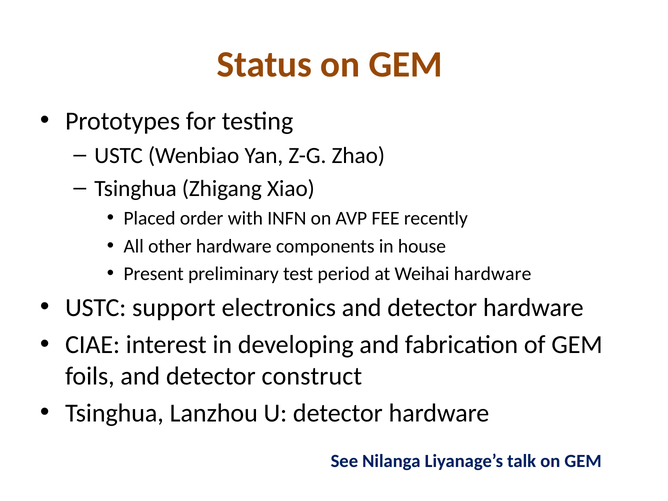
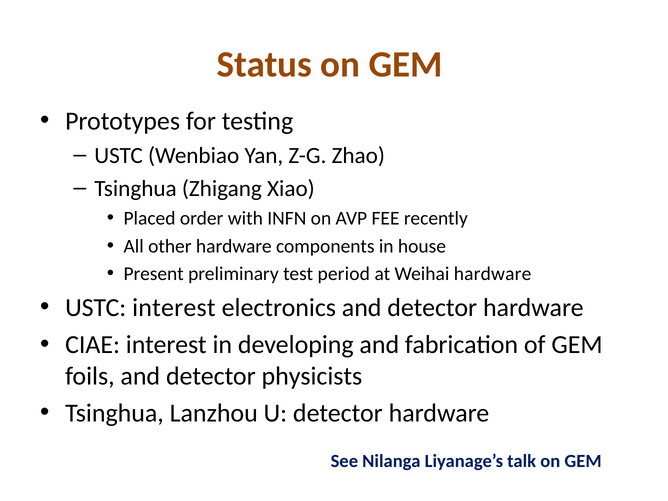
USTC support: support -> interest
construct: construct -> physicists
